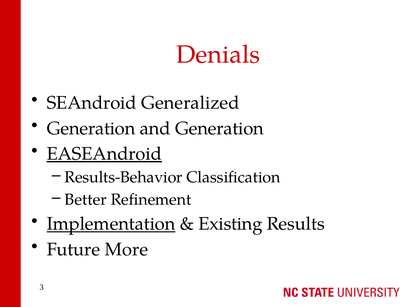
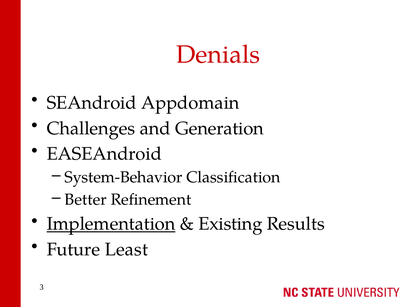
Generalized: Generalized -> Appdomain
Generation at (91, 128): Generation -> Challenges
EASEAndroid underline: present -> none
Results-Behavior: Results-Behavior -> System-Behavior
More: More -> Least
